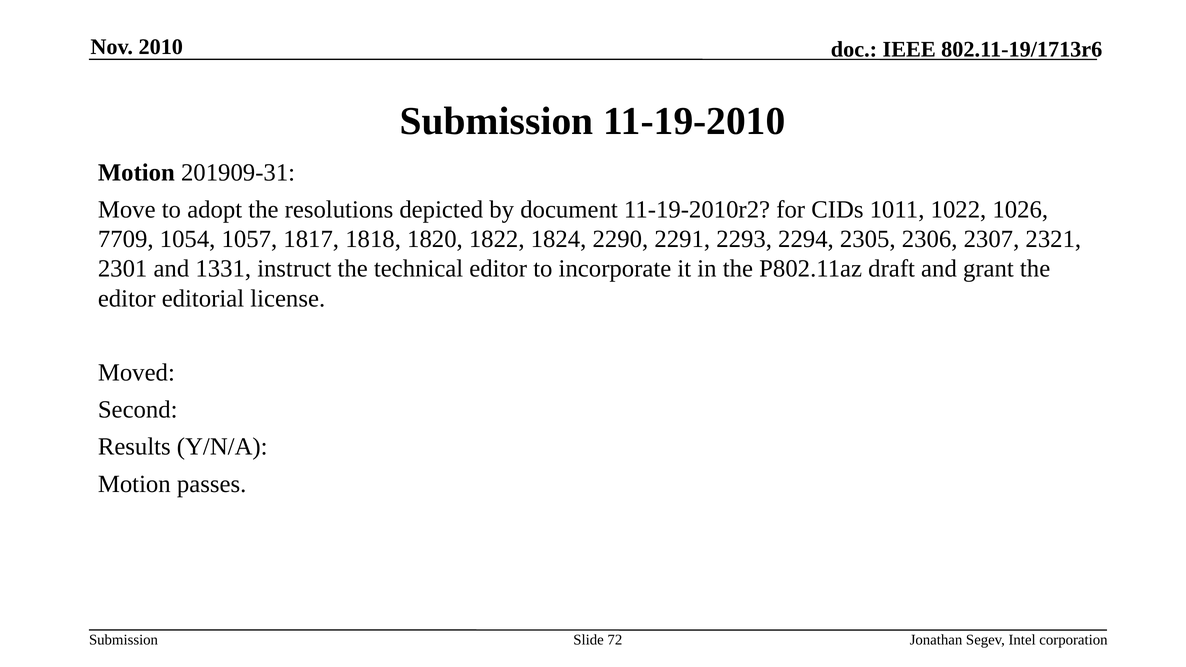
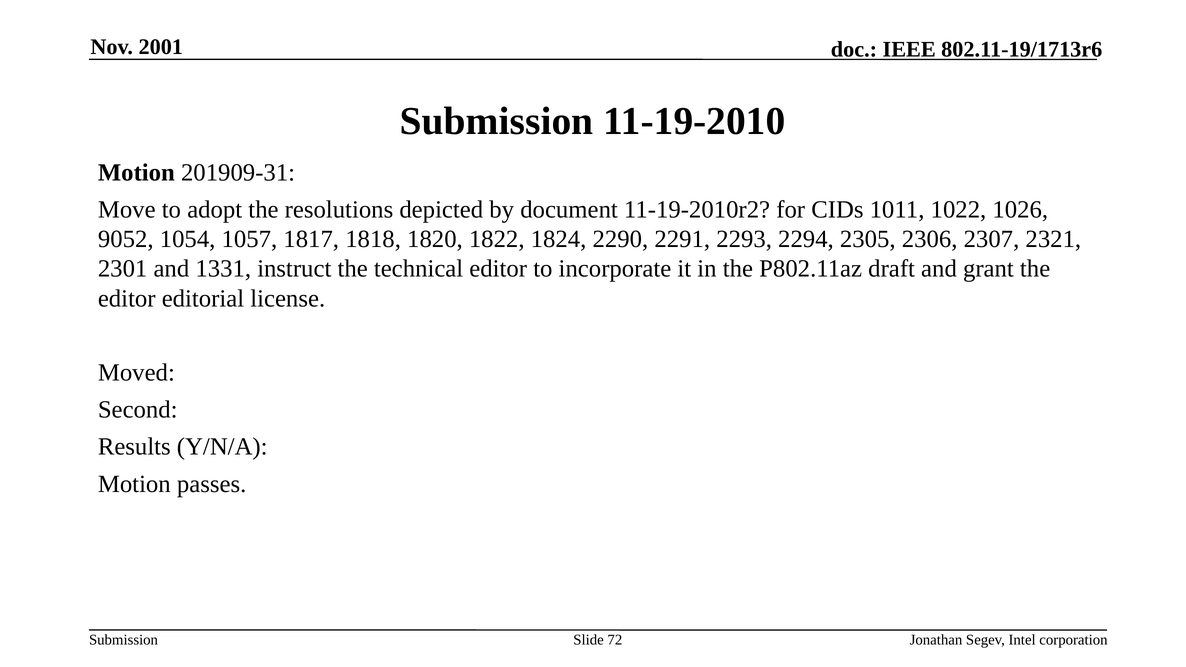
2010: 2010 -> 2001
7709: 7709 -> 9052
